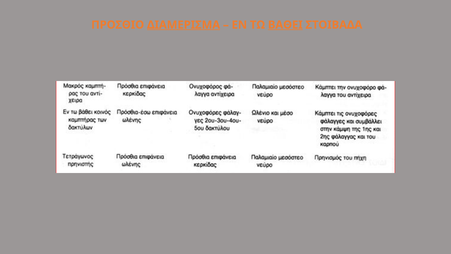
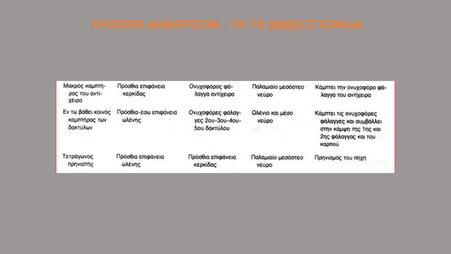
ΔΙΑΜΕΡΙΣΜΑ underline: present -> none
